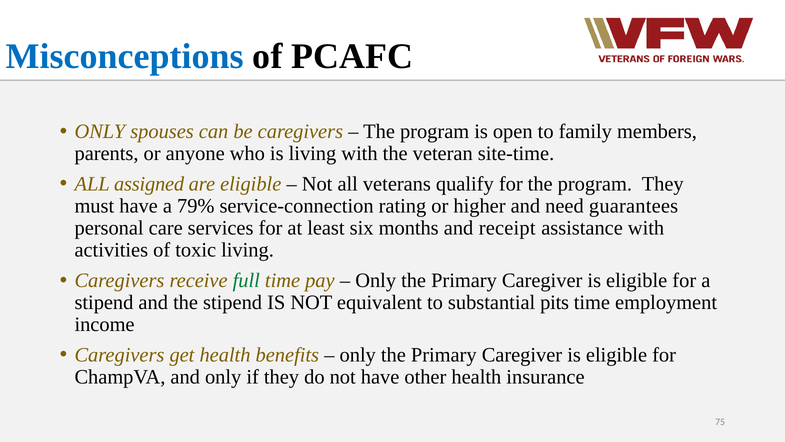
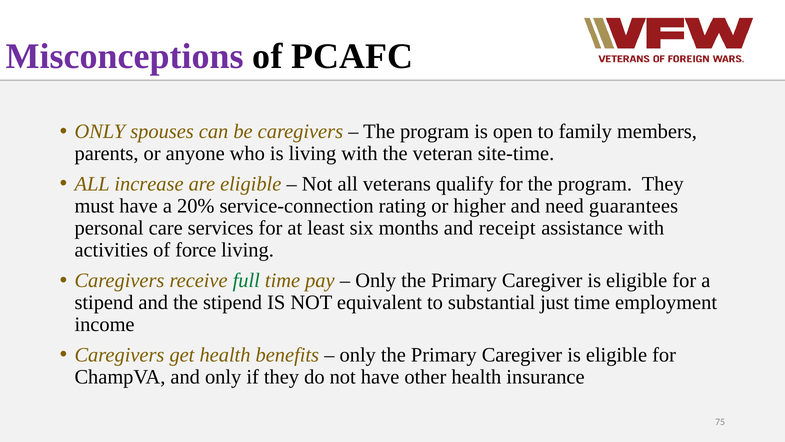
Misconceptions colour: blue -> purple
assigned: assigned -> increase
79%: 79% -> 20%
toxic: toxic -> force
pits: pits -> just
